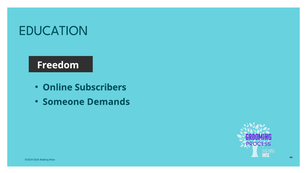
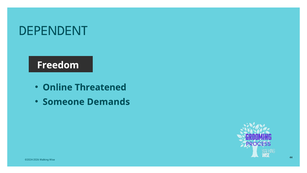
EDUCATION: EDUCATION -> DEPENDENT
Subscribers: Subscribers -> Threatened
